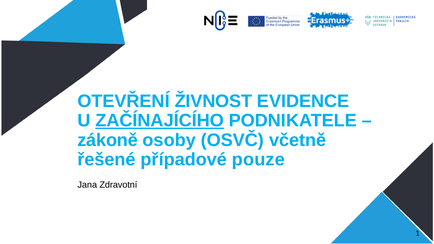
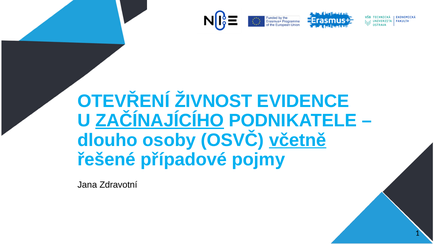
zákoně: zákoně -> dlouho
včetně underline: none -> present
pouze: pouze -> pojmy
